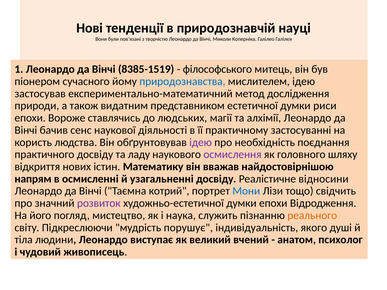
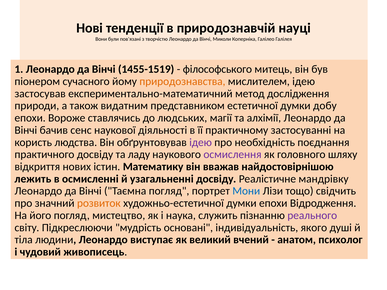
8385-1519: 8385-1519 -> 1455-1519
природознавства colour: blue -> orange
риси: риси -> добу
напрям: напрям -> лежить
відносини: відносини -> мандрівку
Таємна котрий: котрий -> погляд
розвиток colour: purple -> orange
реального colour: orange -> purple
порушує: порушує -> основані
